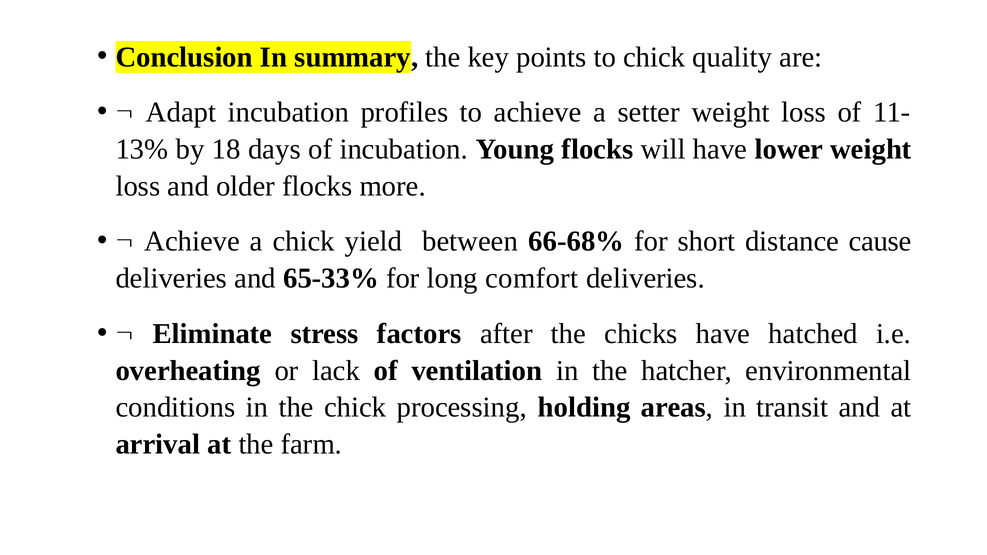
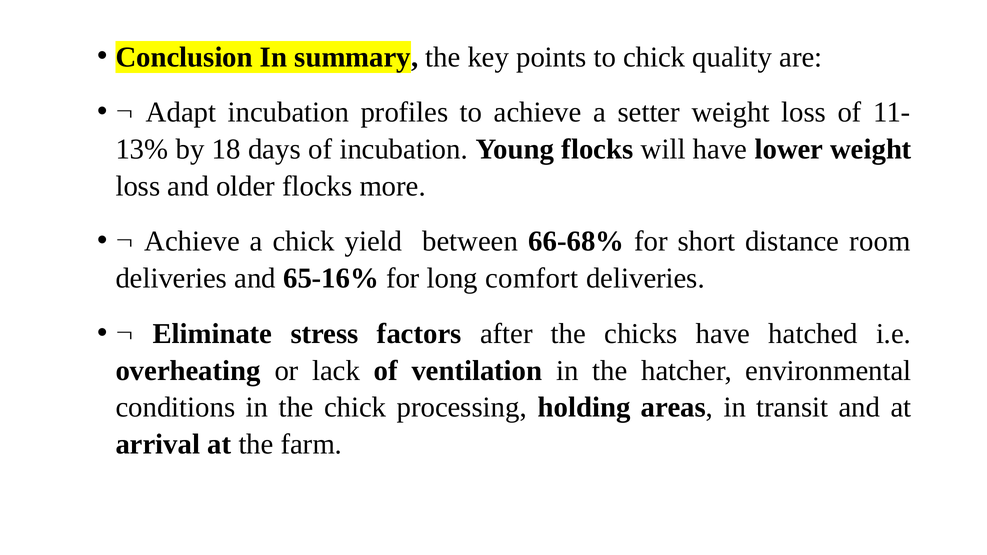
cause: cause -> room
65-33%: 65-33% -> 65-16%
